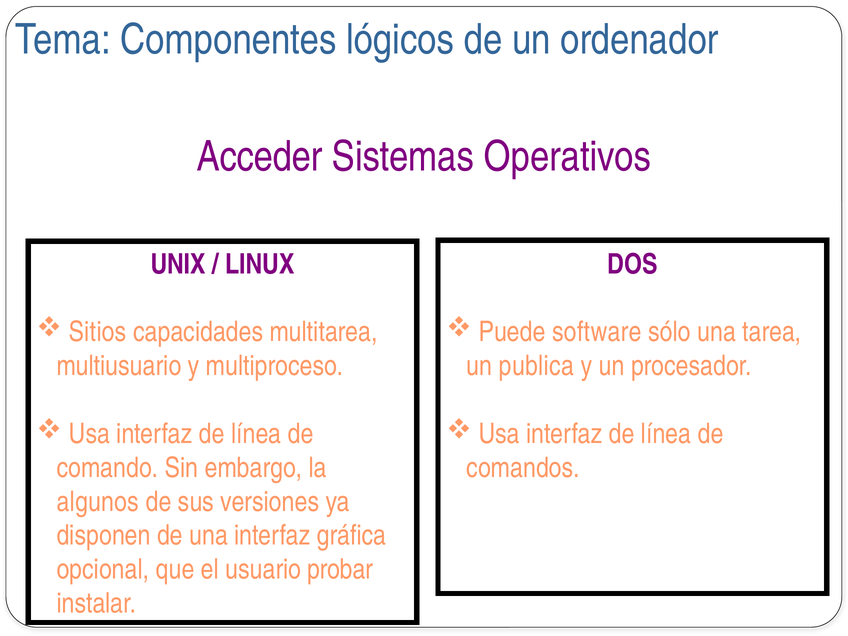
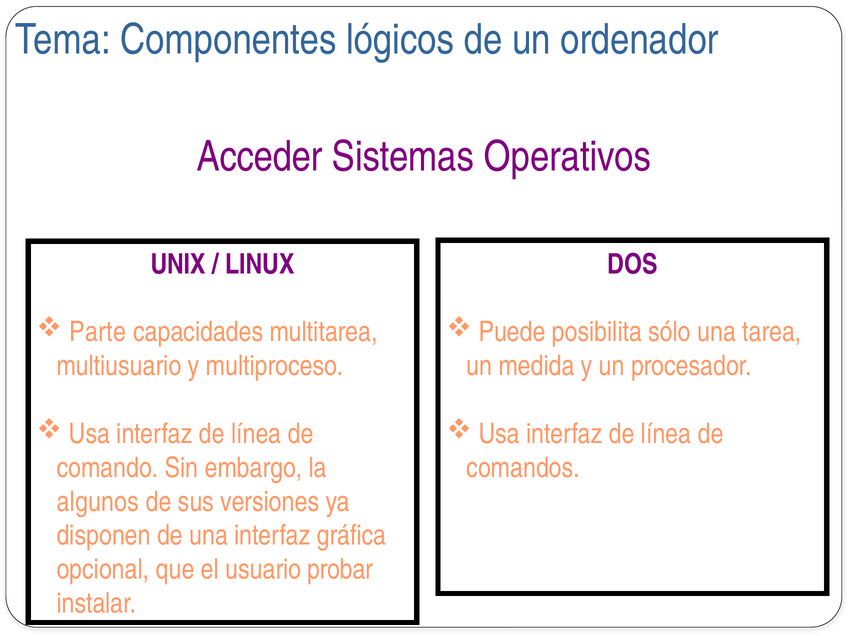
Sitios: Sitios -> Parte
software: software -> posibilita
publica: publica -> medida
